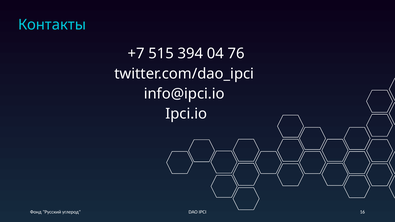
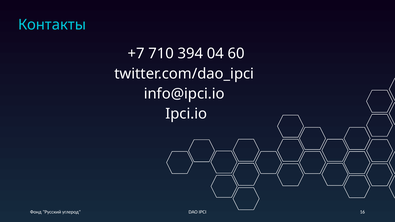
515: 515 -> 710
76: 76 -> 60
